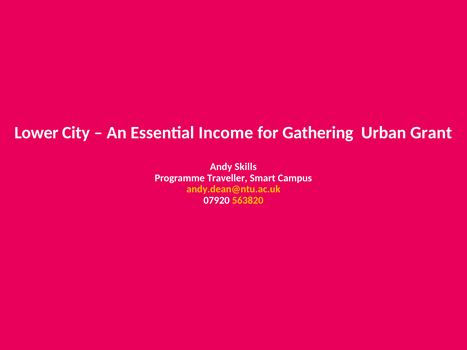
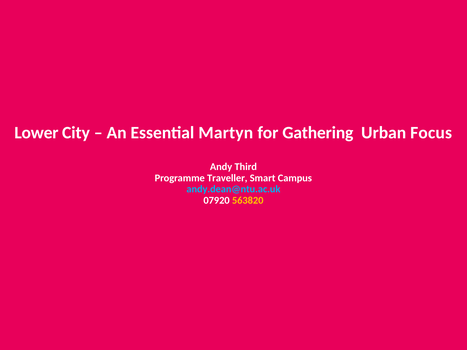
Income: Income -> Martyn
Grant: Grant -> Focus
Skills: Skills -> Third
andy.dean@ntu.ac.uk colour: yellow -> light blue
